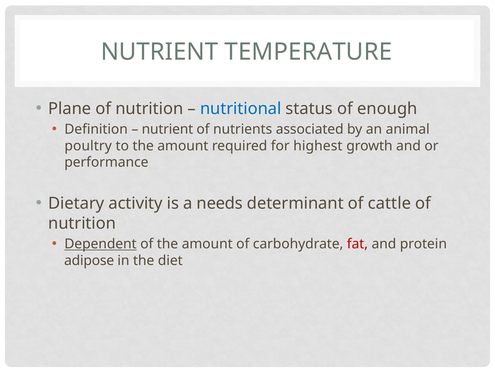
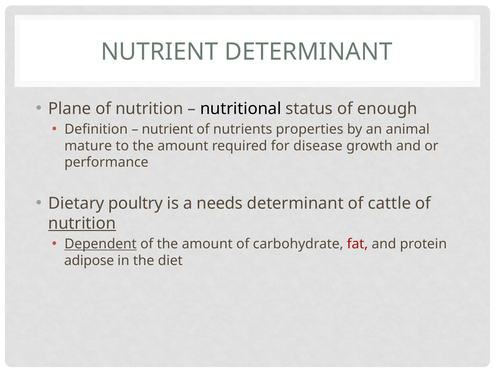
NUTRIENT TEMPERATURE: TEMPERATURE -> DETERMINANT
nutritional colour: blue -> black
associated: associated -> properties
poultry: poultry -> mature
highest: highest -> disease
activity: activity -> poultry
nutrition at (82, 223) underline: none -> present
